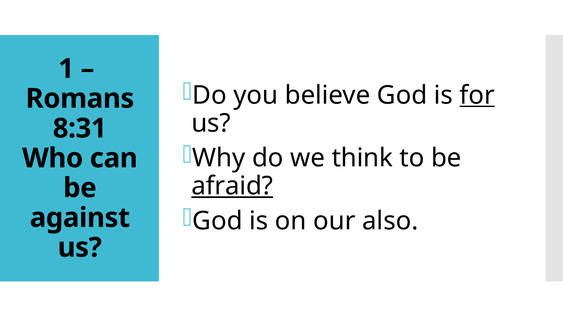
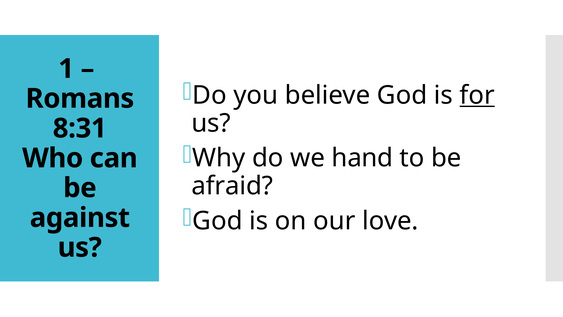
think: think -> hand
afraid underline: present -> none
also: also -> love
